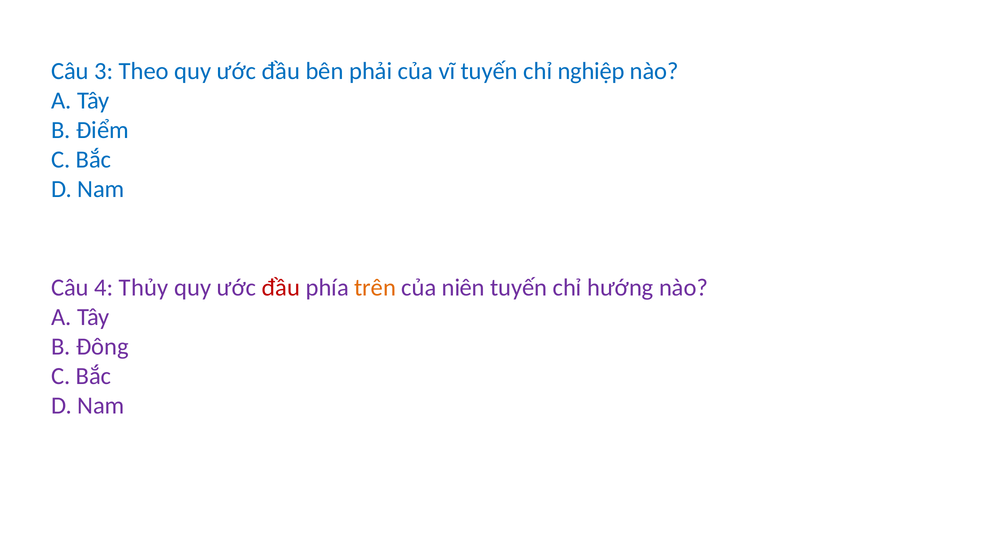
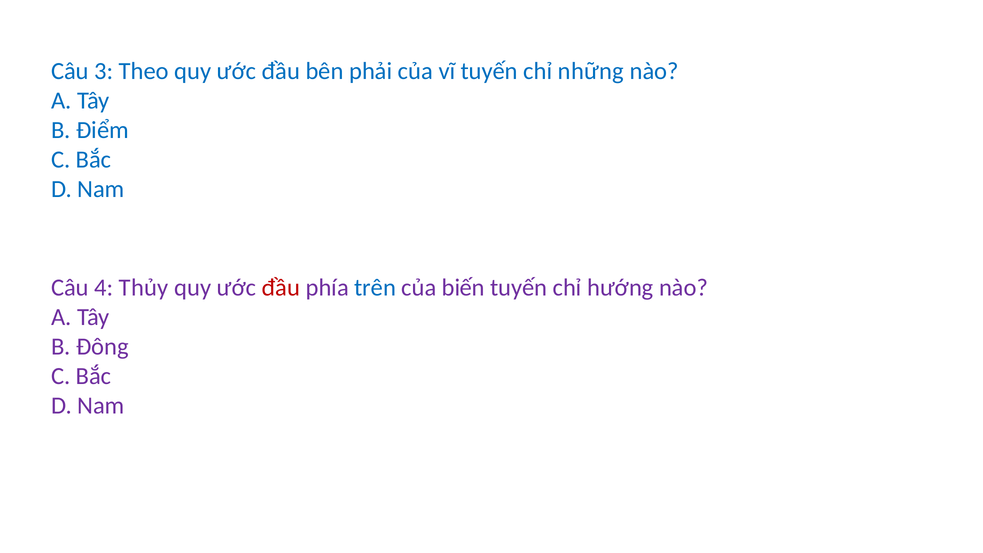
nghiệp: nghiệp -> những
trên colour: orange -> blue
niên: niên -> biến
